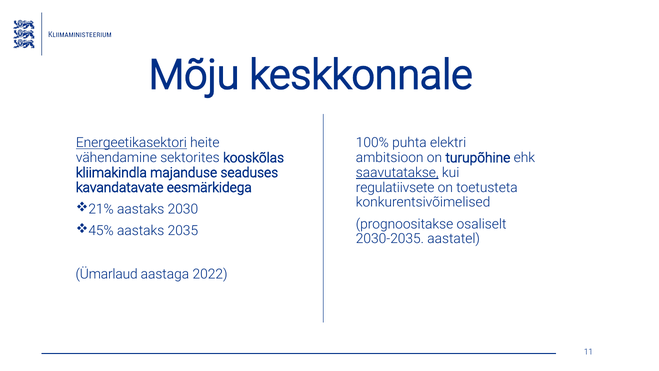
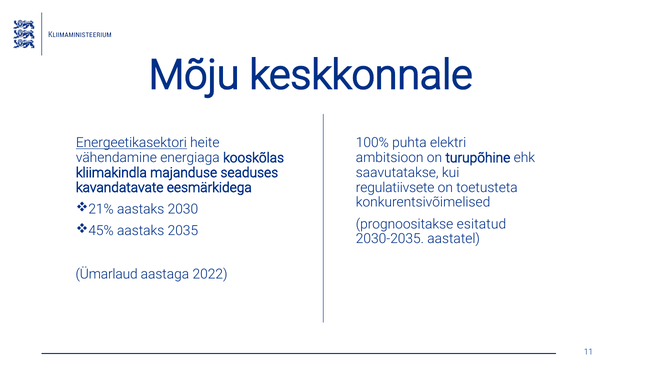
sektorites: sektorites -> energiaga
saavutatakse underline: present -> none
osaliselt: osaliselt -> esitatud
